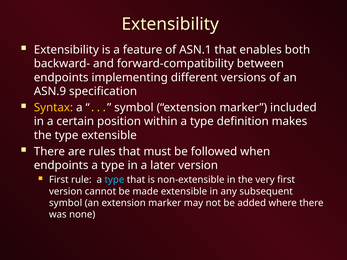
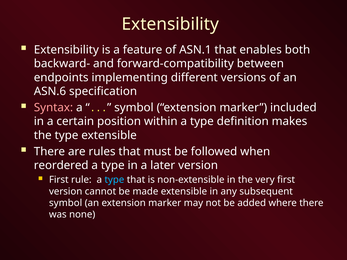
ASN.9: ASN.9 -> ASN.6
Syntax colour: yellow -> pink
endpoints at (61, 165): endpoints -> reordered
